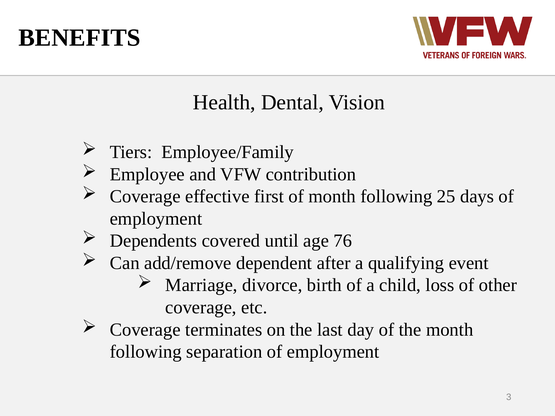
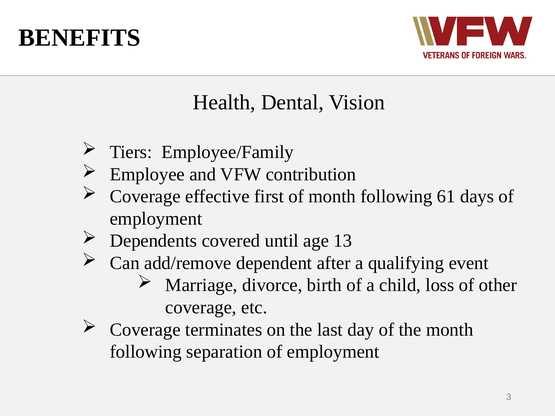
25: 25 -> 61
76: 76 -> 13
